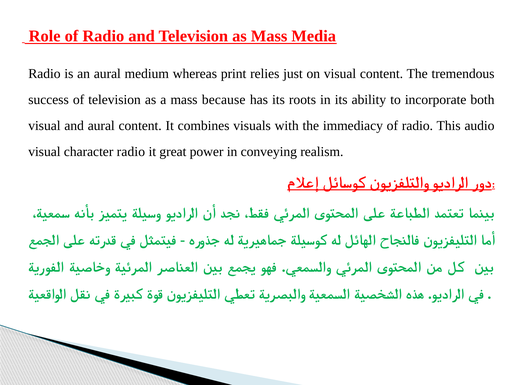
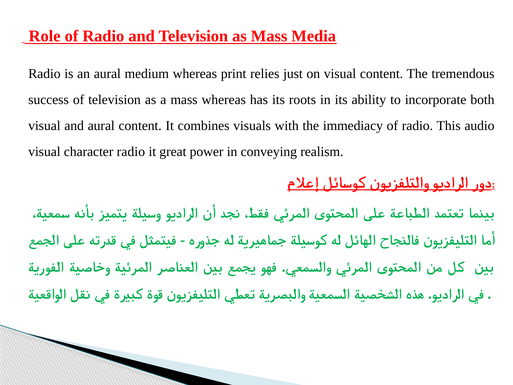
mass because: because -> whereas
